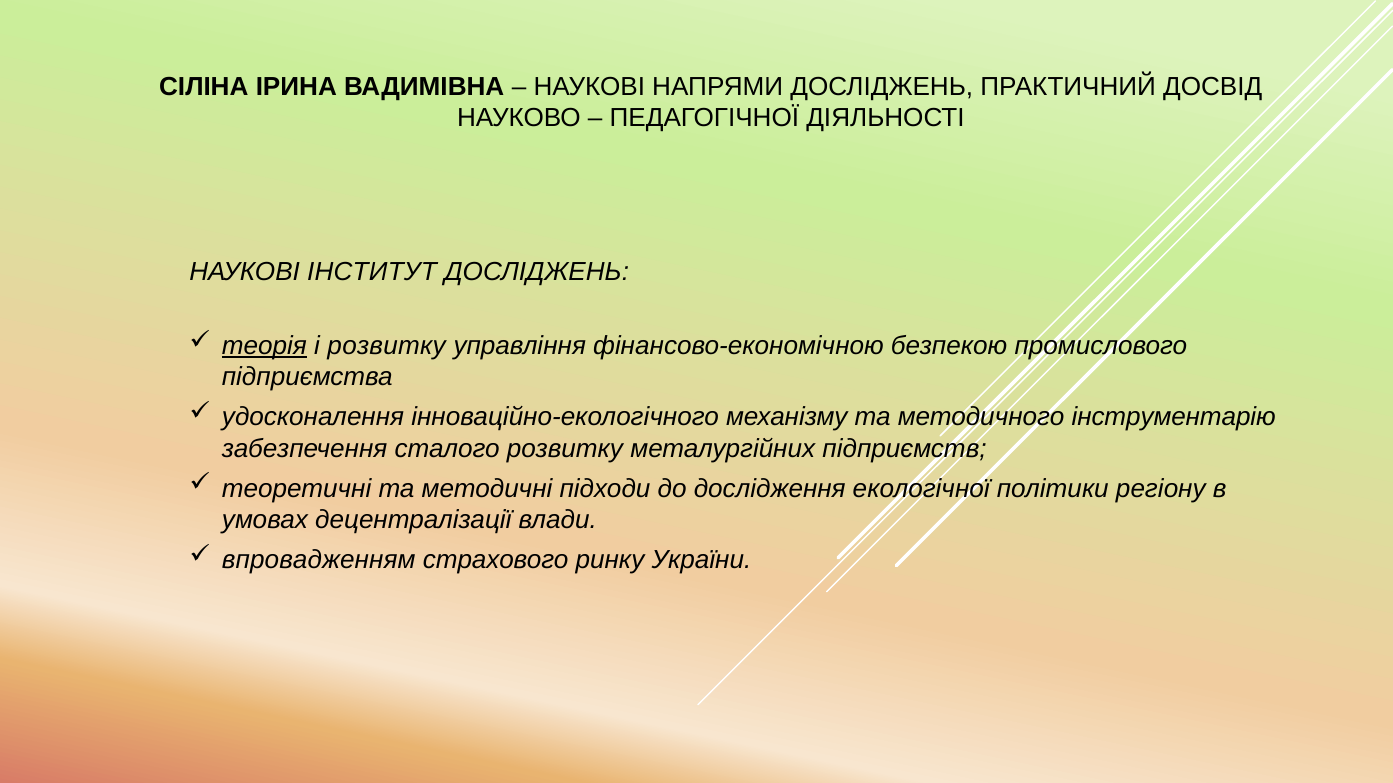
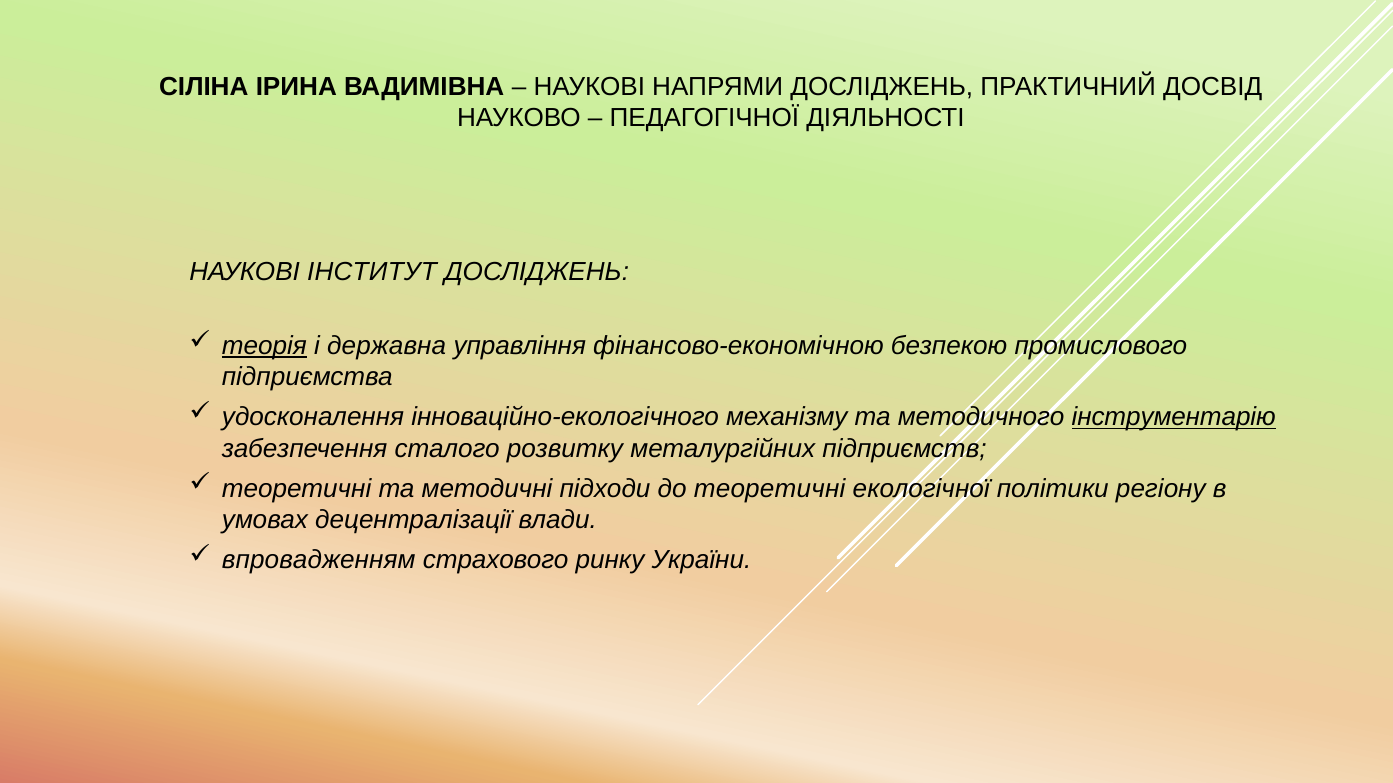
і розвитку: розвитку -> державна
інструментарію underline: none -> present
до дослідження: дослідження -> теоретичні
